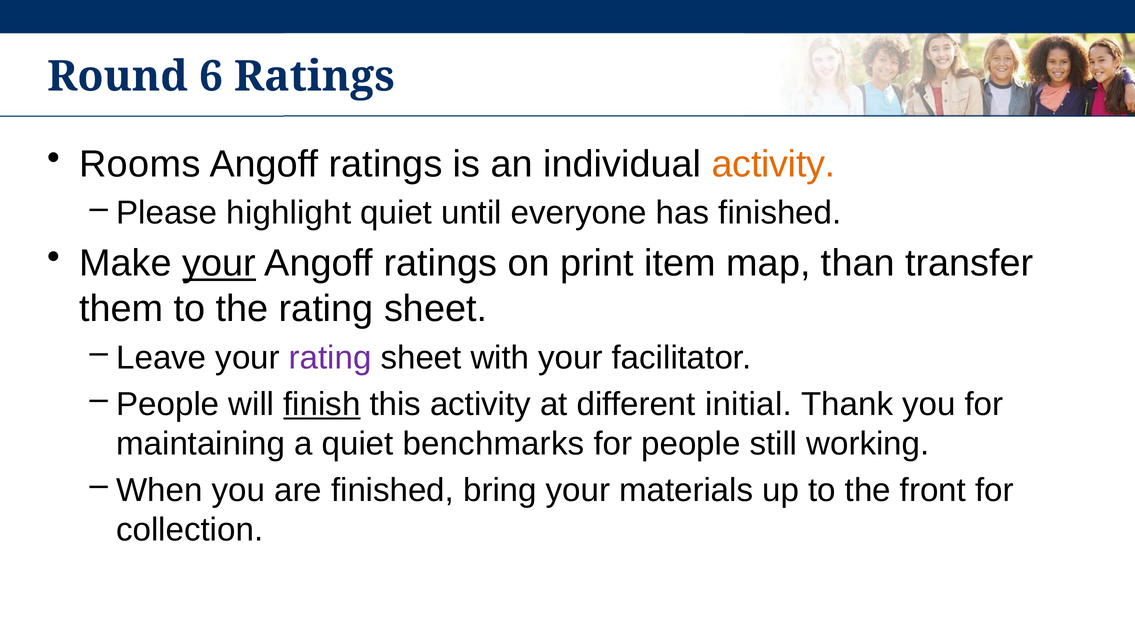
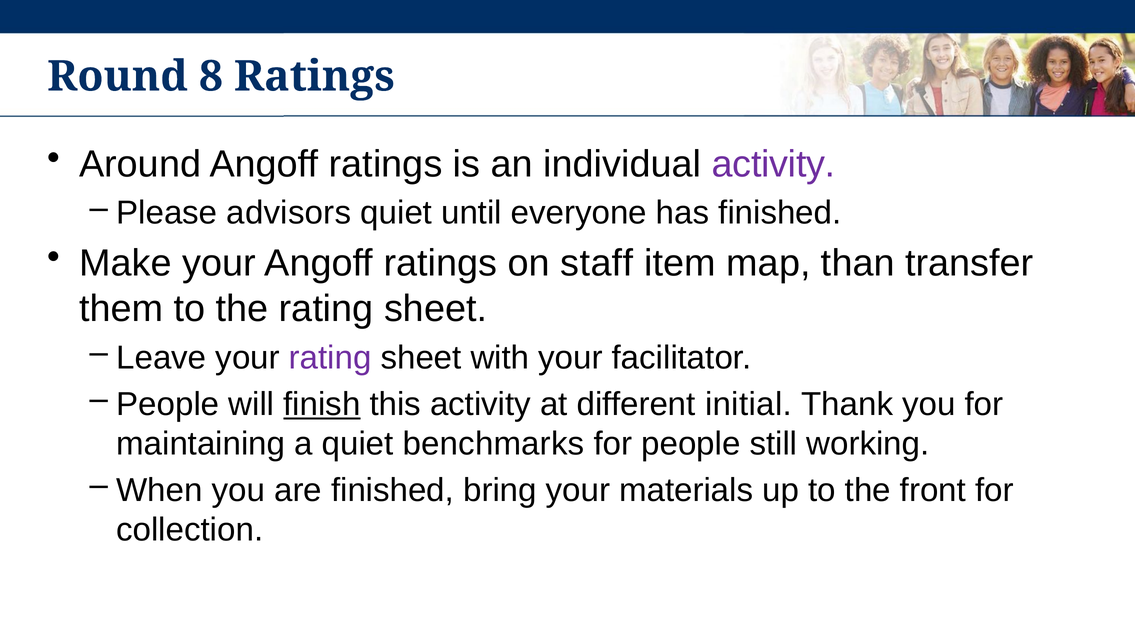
6: 6 -> 8
Rooms: Rooms -> Around
activity at (773, 164) colour: orange -> purple
highlight: highlight -> advisors
your at (219, 263) underline: present -> none
print: print -> staff
